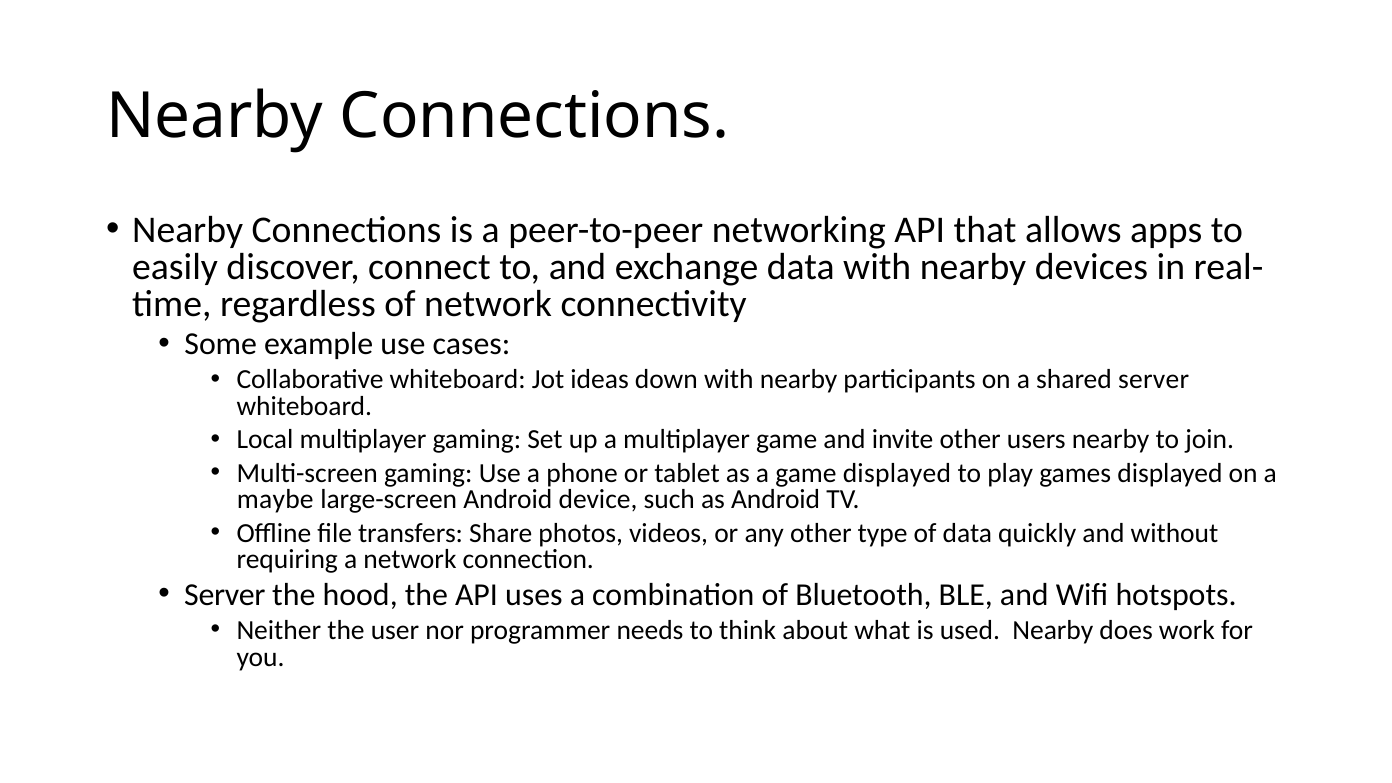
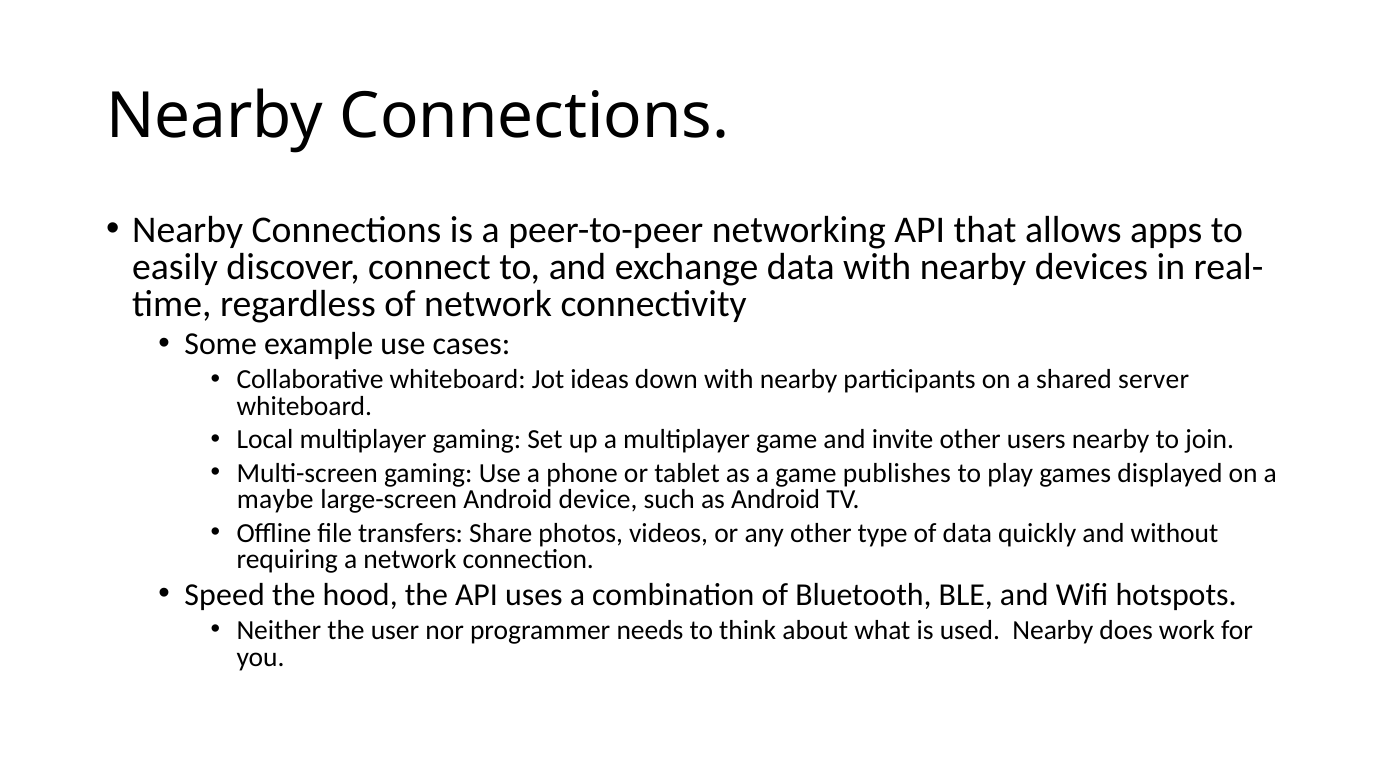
game displayed: displayed -> publishes
Server at (225, 595): Server -> Speed
